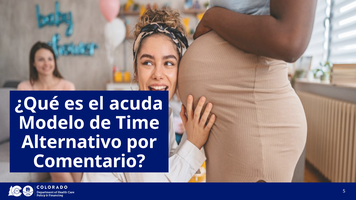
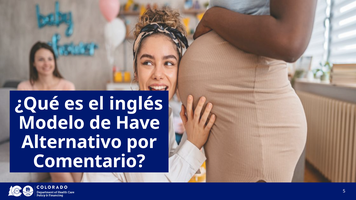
acuda: acuda -> inglés
Time: Time -> Have
